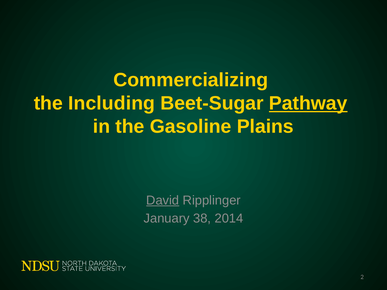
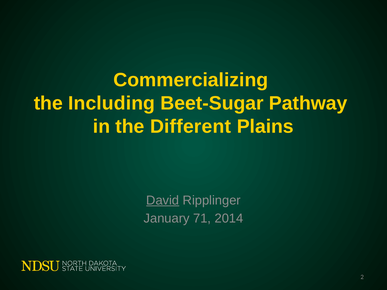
Pathway underline: present -> none
Gasoline: Gasoline -> Different
38: 38 -> 71
